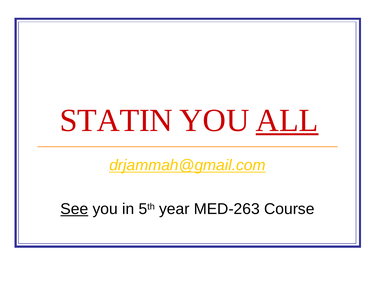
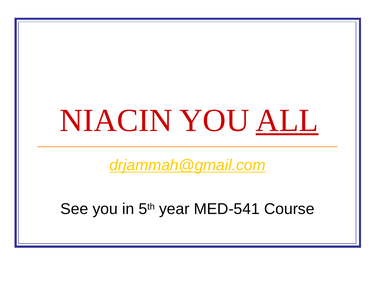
STATIN: STATIN -> NIACIN
See underline: present -> none
MED-263: MED-263 -> MED-541
